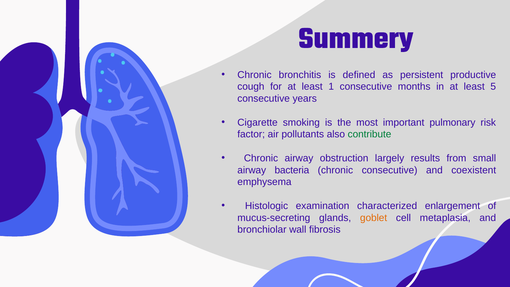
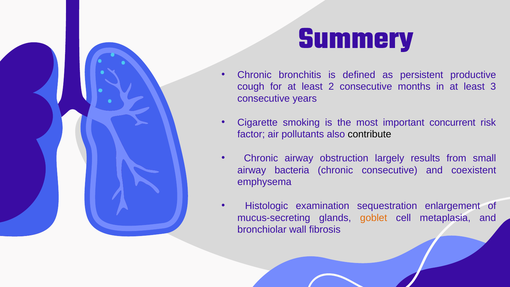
1: 1 -> 2
5: 5 -> 3
pulmonary: pulmonary -> concurrent
contribute colour: green -> black
characterized: characterized -> sequestration
